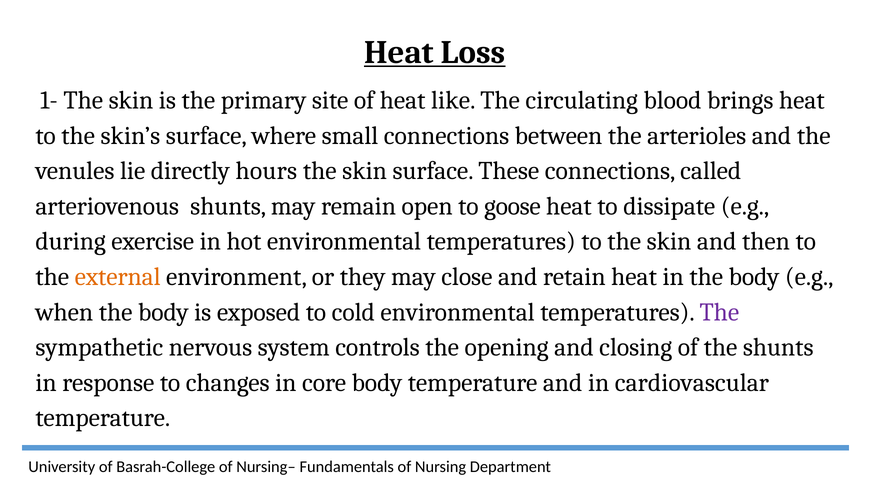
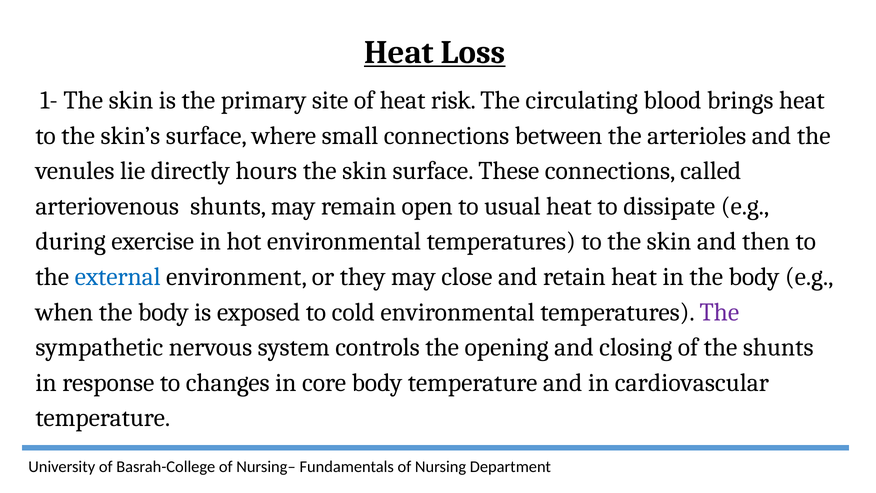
like: like -> risk
goose: goose -> usual
external colour: orange -> blue
